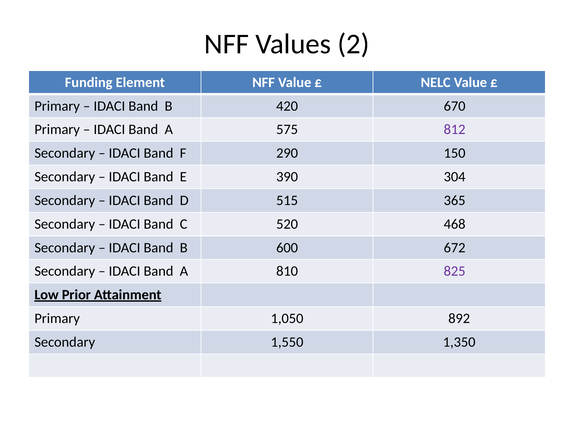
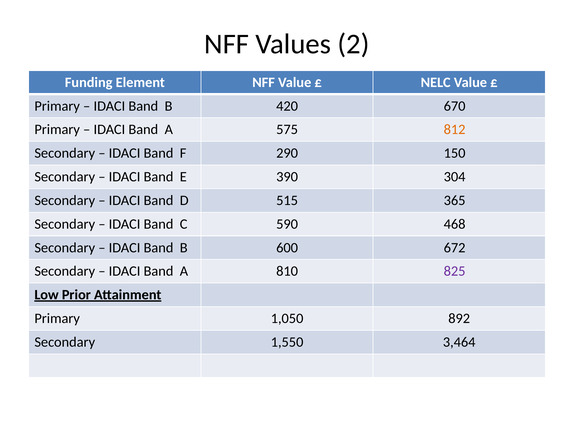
812 colour: purple -> orange
520: 520 -> 590
1,350: 1,350 -> 3,464
